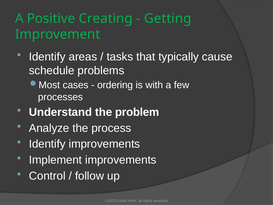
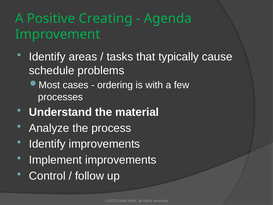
Getting: Getting -> Agenda
problem: problem -> material
